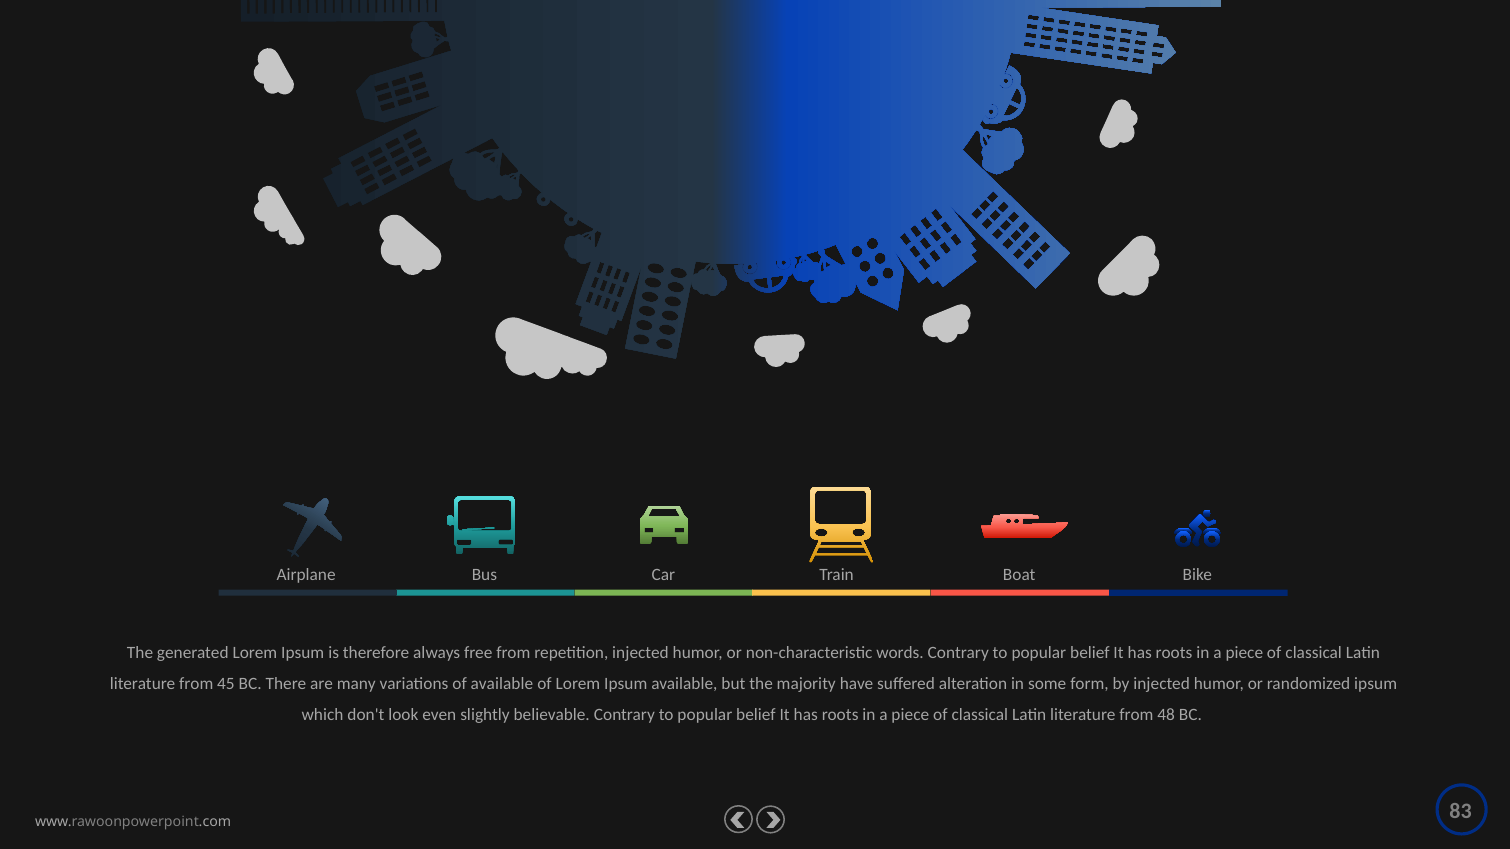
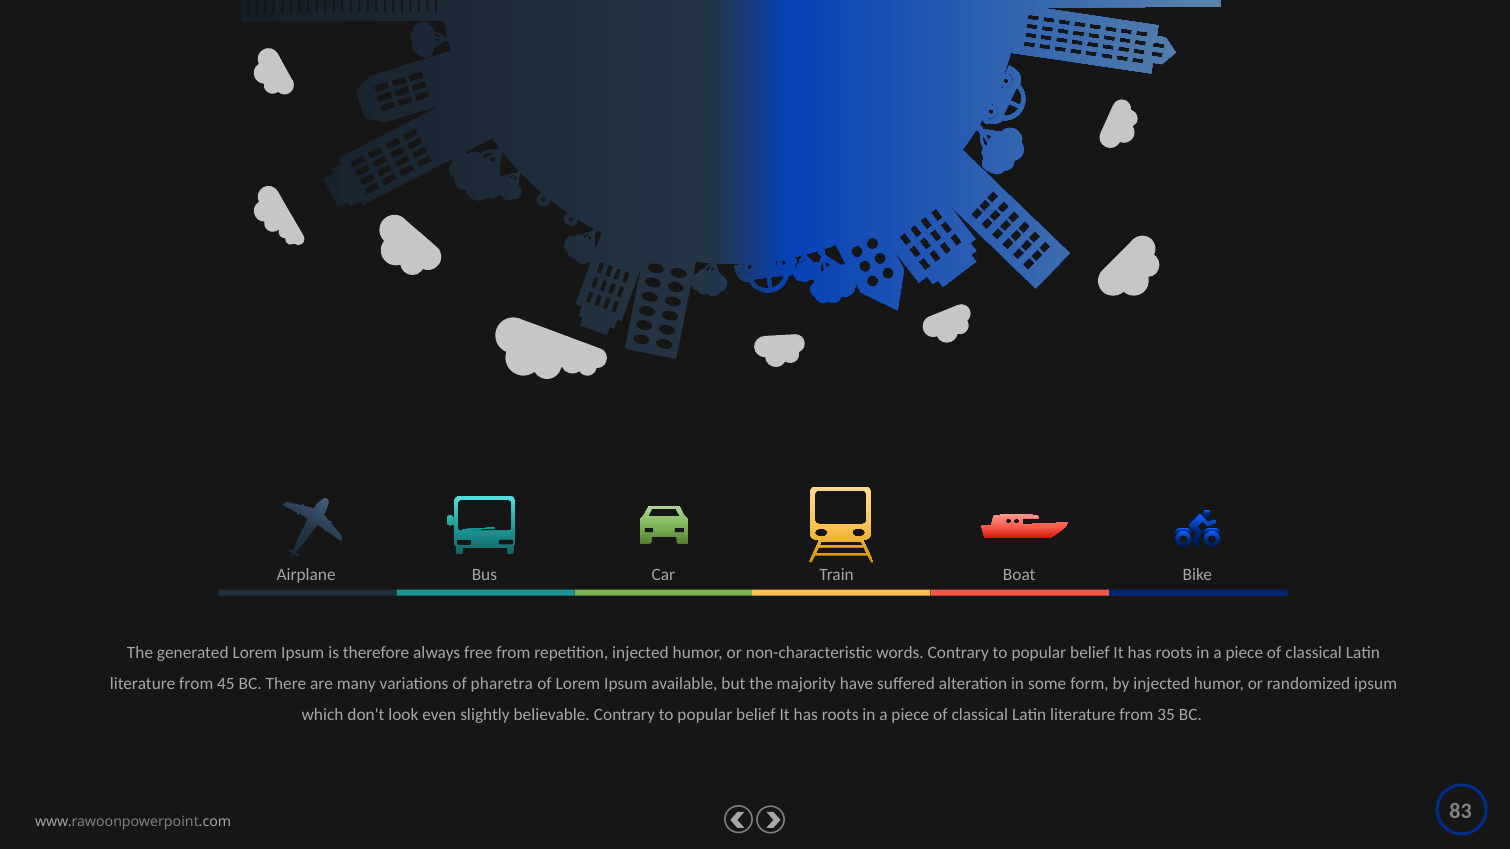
of available: available -> pharetra
48: 48 -> 35
